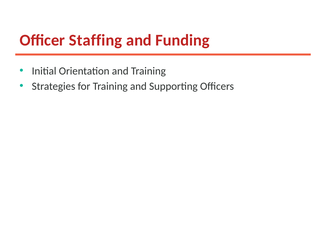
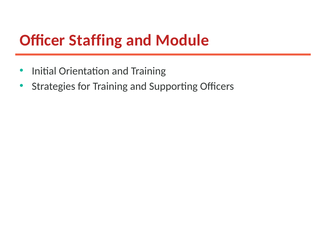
Funding: Funding -> Module
